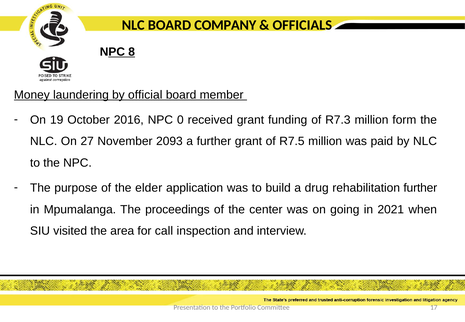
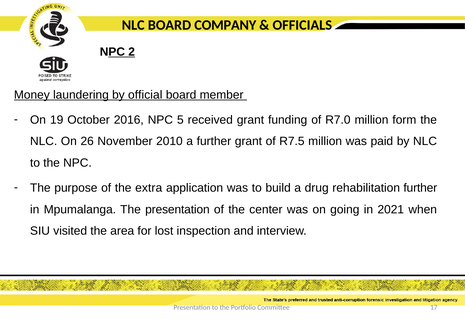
8: 8 -> 2
0: 0 -> 5
R7.3: R7.3 -> R7.0
27: 27 -> 26
2093: 2093 -> 2010
elder: elder -> extra
The proceedings: proceedings -> presentation
call: call -> lost
